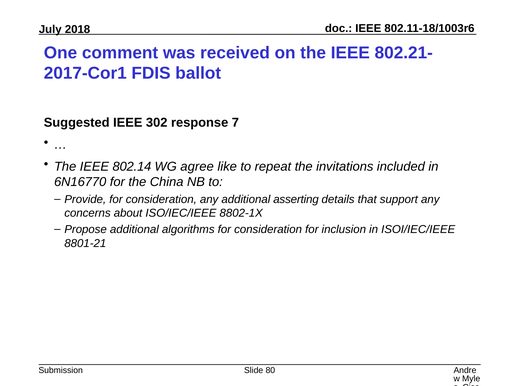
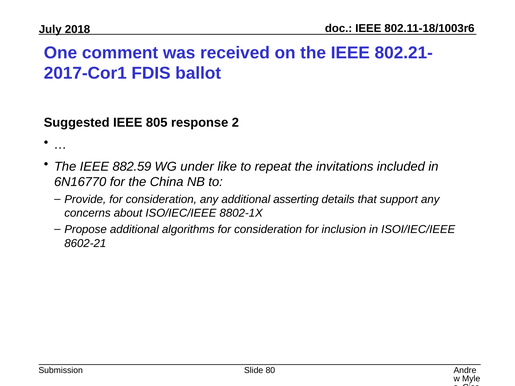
302: 302 -> 805
7: 7 -> 2
802.14: 802.14 -> 882.59
agree: agree -> under
8801-21: 8801-21 -> 8602-21
